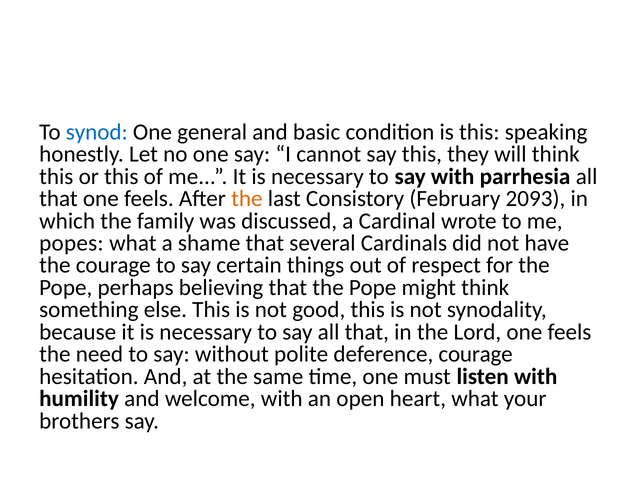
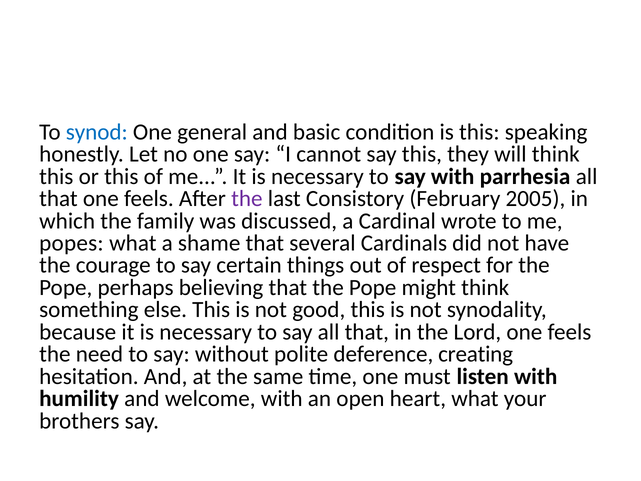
the at (247, 199) colour: orange -> purple
2093: 2093 -> 2005
deference courage: courage -> creating
